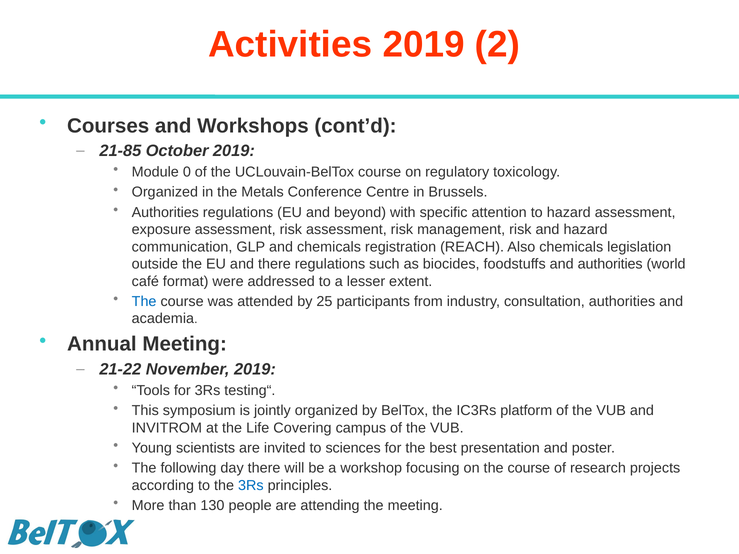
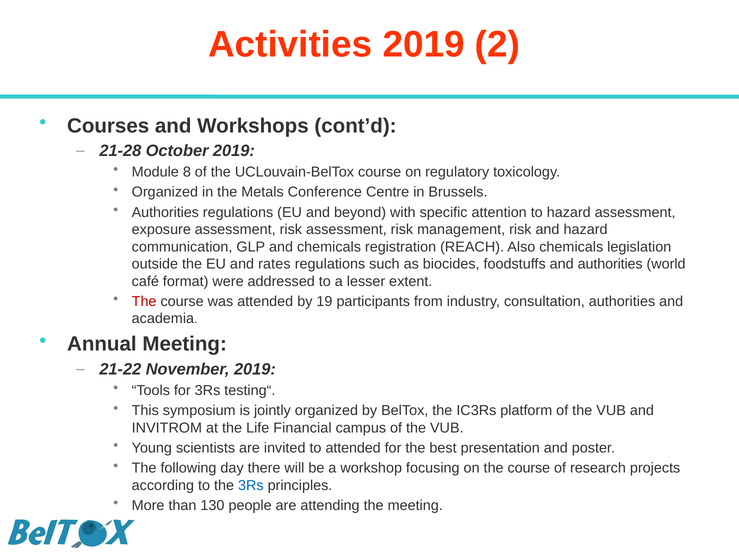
21-85: 21-85 -> 21-28
0: 0 -> 8
and there: there -> rates
The at (144, 302) colour: blue -> red
25: 25 -> 19
Covering: Covering -> Financial
to sciences: sciences -> attended
